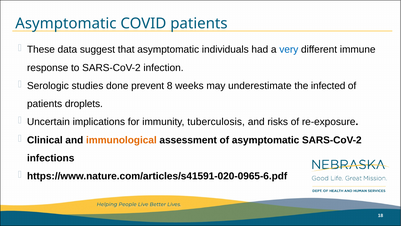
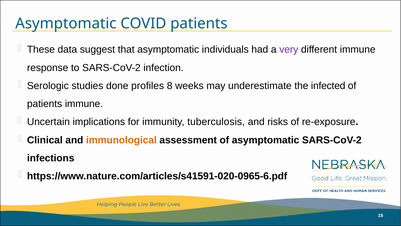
very colour: blue -> purple
prevent: prevent -> profiles
patients droplets: droplets -> immune
